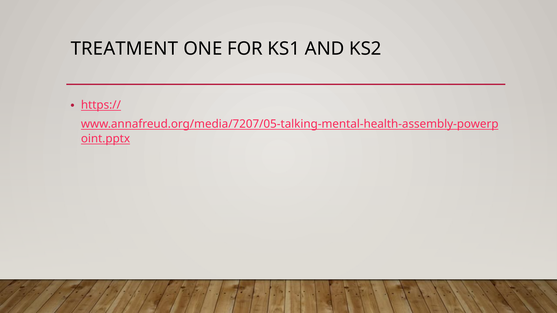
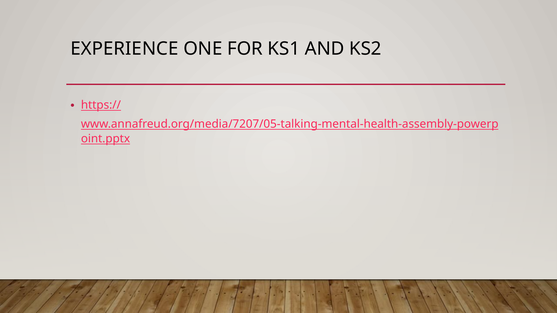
TREATMENT: TREATMENT -> EXPERIENCE
